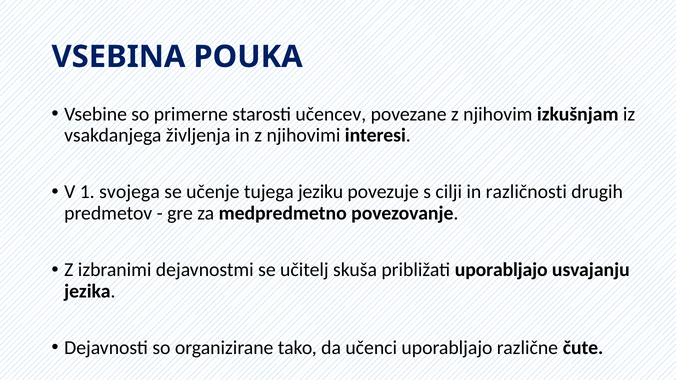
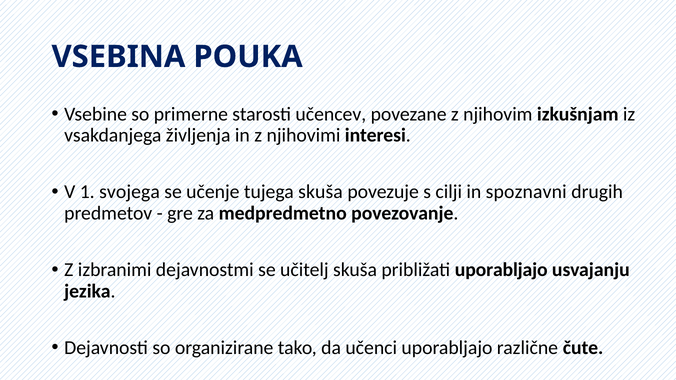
tujega jeziku: jeziku -> skuša
različnosti: različnosti -> spoznavni
